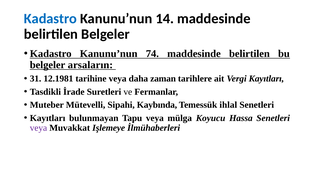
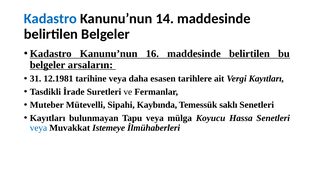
74: 74 -> 16
zaman: zaman -> esasen
ihlal: ihlal -> saklı
veya at (38, 128) colour: purple -> blue
Işlemeye: Işlemeye -> Istemeye
